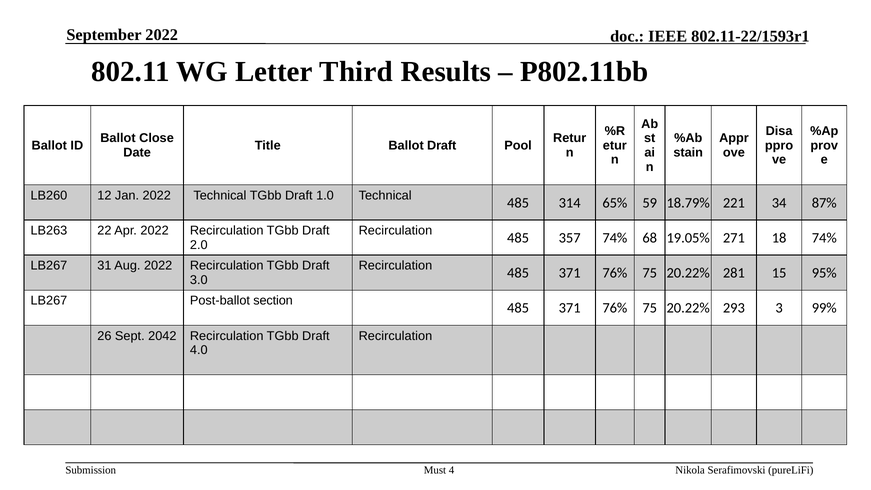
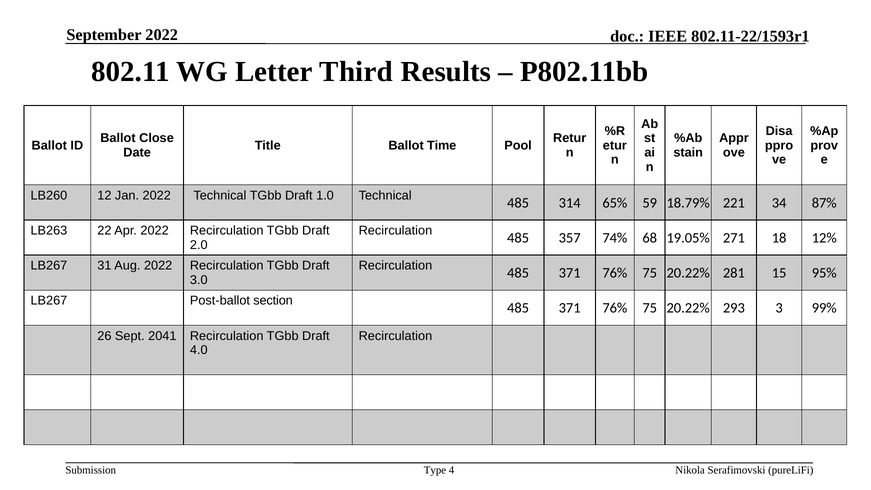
Ballot Draft: Draft -> Time
18 74%: 74% -> 12%
2042: 2042 -> 2041
Must: Must -> Type
